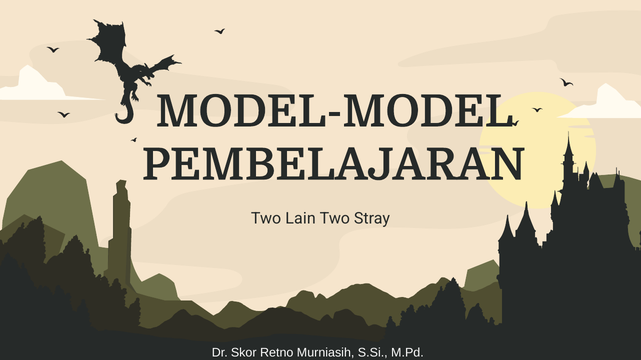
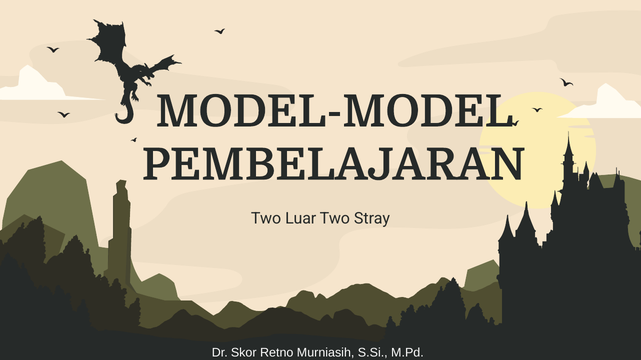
Lain: Lain -> Luar
